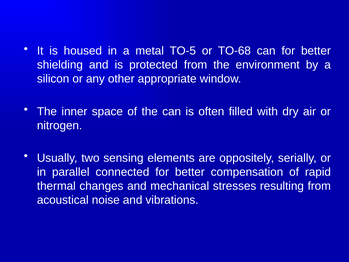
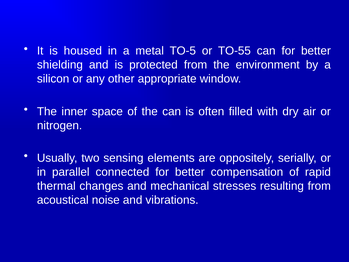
TO-68: TO-68 -> TO-55
